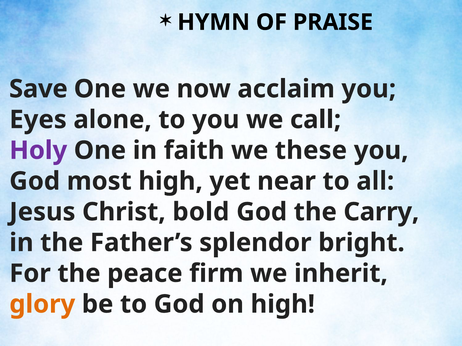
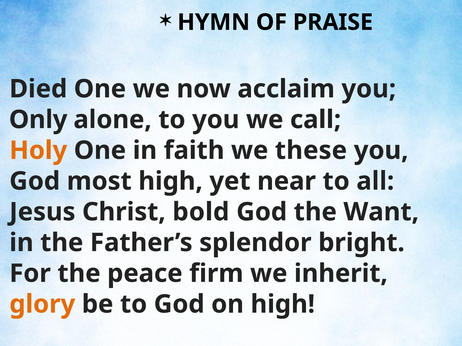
Save: Save -> Died
Eyes: Eyes -> Only
Holy colour: purple -> orange
Carry: Carry -> Want
